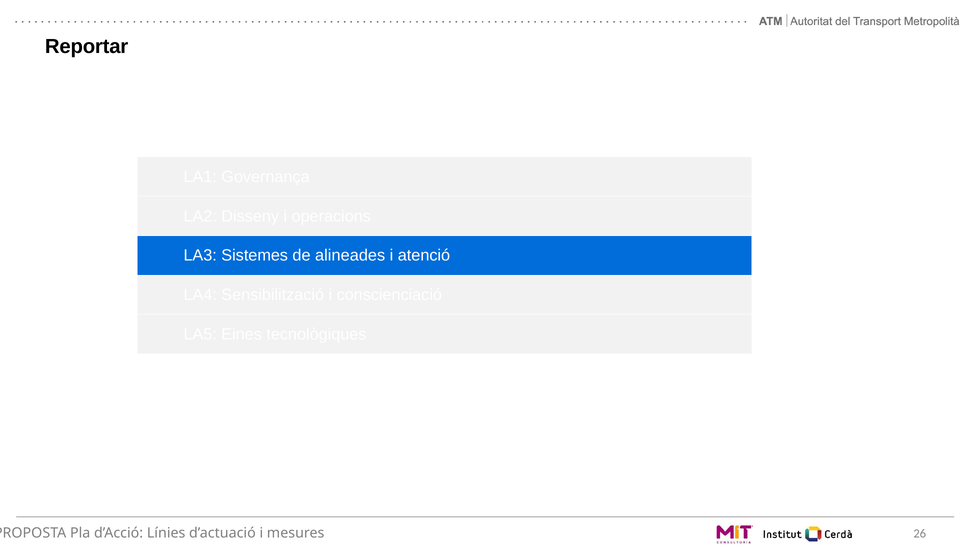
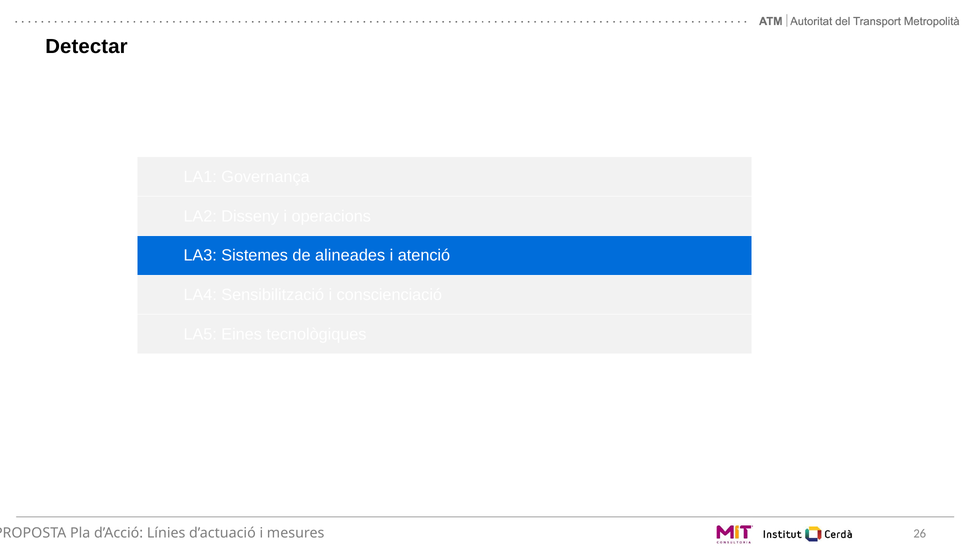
Reportar: Reportar -> Detectar
